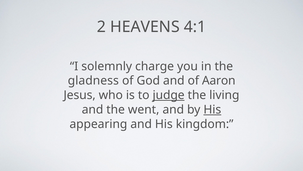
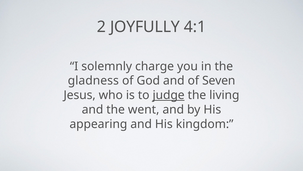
HEAVENS: HEAVENS -> JOYFULLY
Aaron: Aaron -> Seven
His at (212, 109) underline: present -> none
